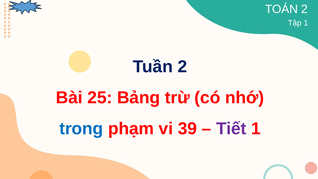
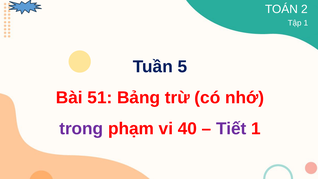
Tuần 2: 2 -> 5
25: 25 -> 51
trong colour: blue -> purple
39: 39 -> 40
